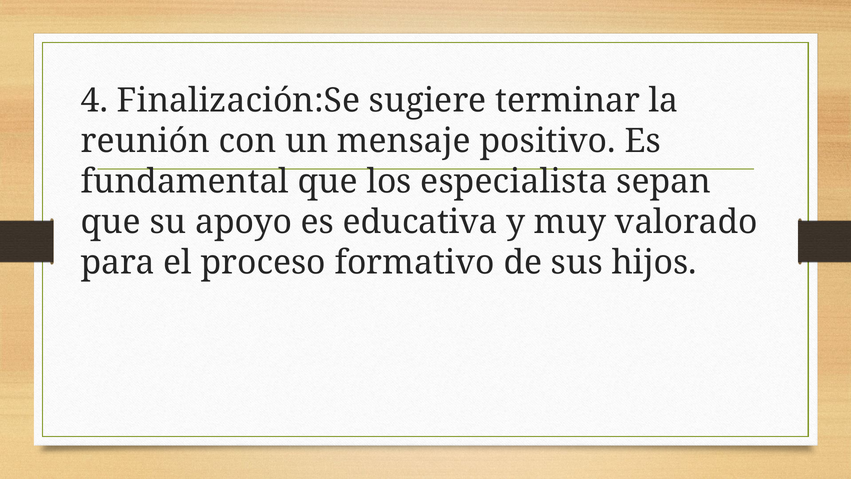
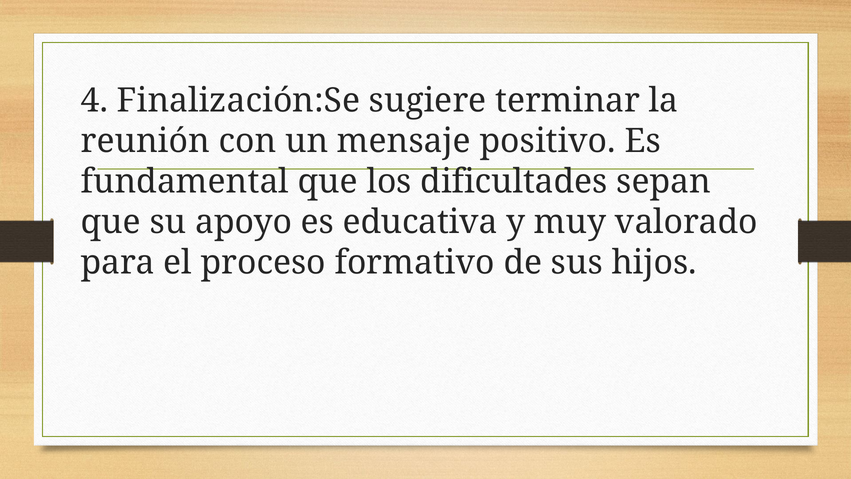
especialista: especialista -> dificultades
